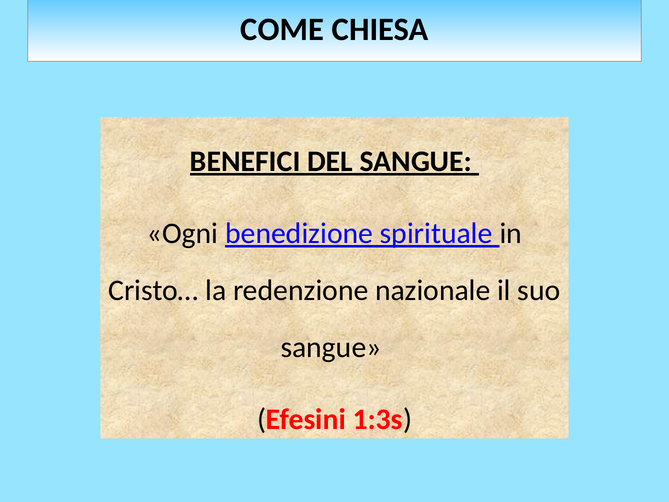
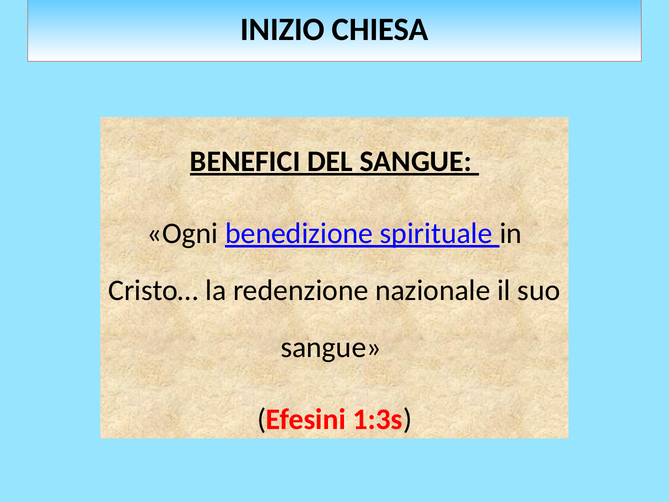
COME: COME -> INIZIO
